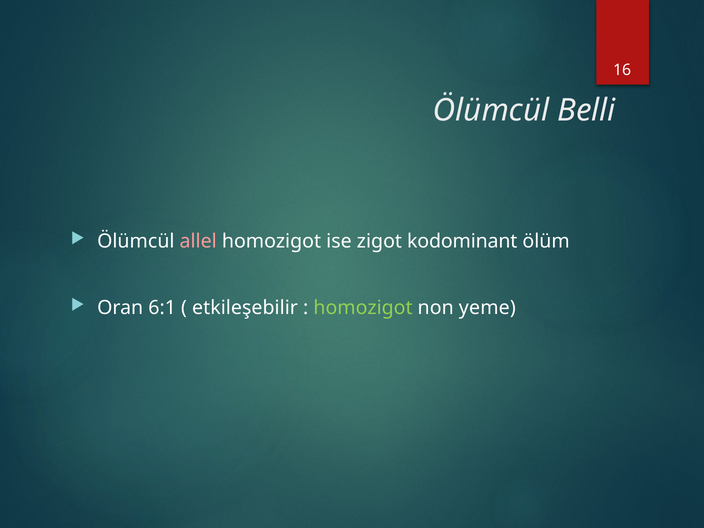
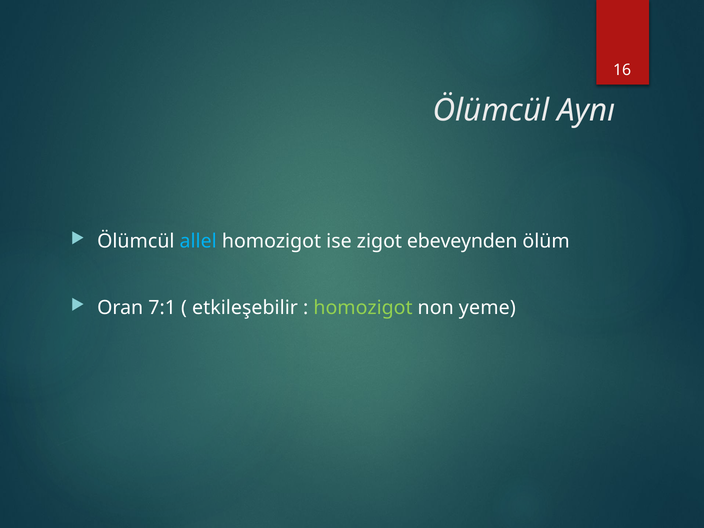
Belli: Belli -> Aynı
allel colour: pink -> light blue
kodominant: kodominant -> ebeveynden
6:1: 6:1 -> 7:1
